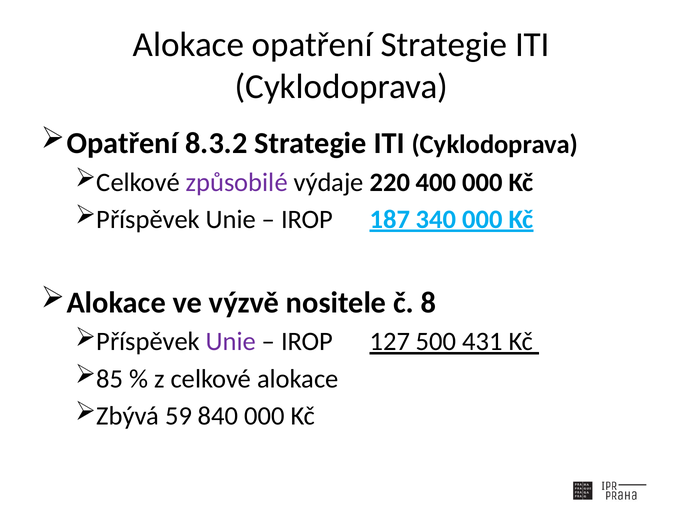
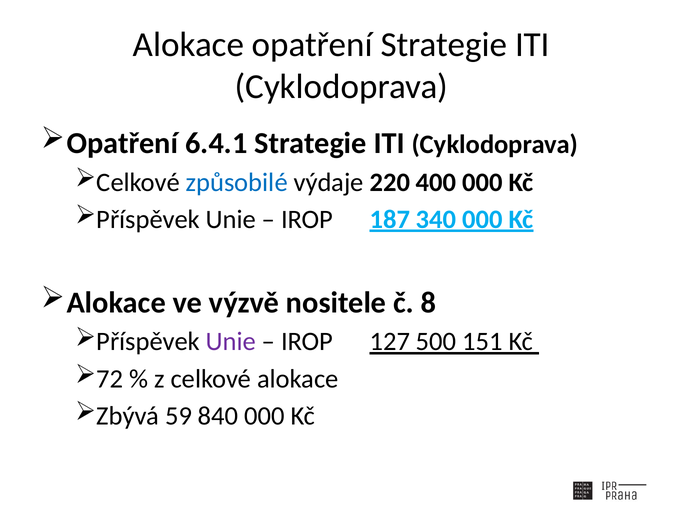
8.3.2: 8.3.2 -> 6.4.1
způsobilé colour: purple -> blue
431: 431 -> 151
85: 85 -> 72
